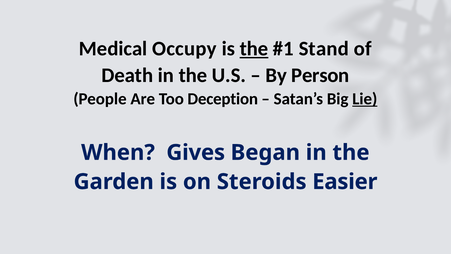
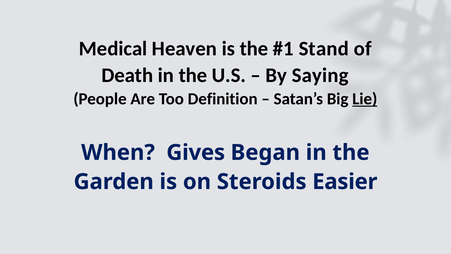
Occupy: Occupy -> Heaven
the at (254, 49) underline: present -> none
Person: Person -> Saying
Deception: Deception -> Definition
